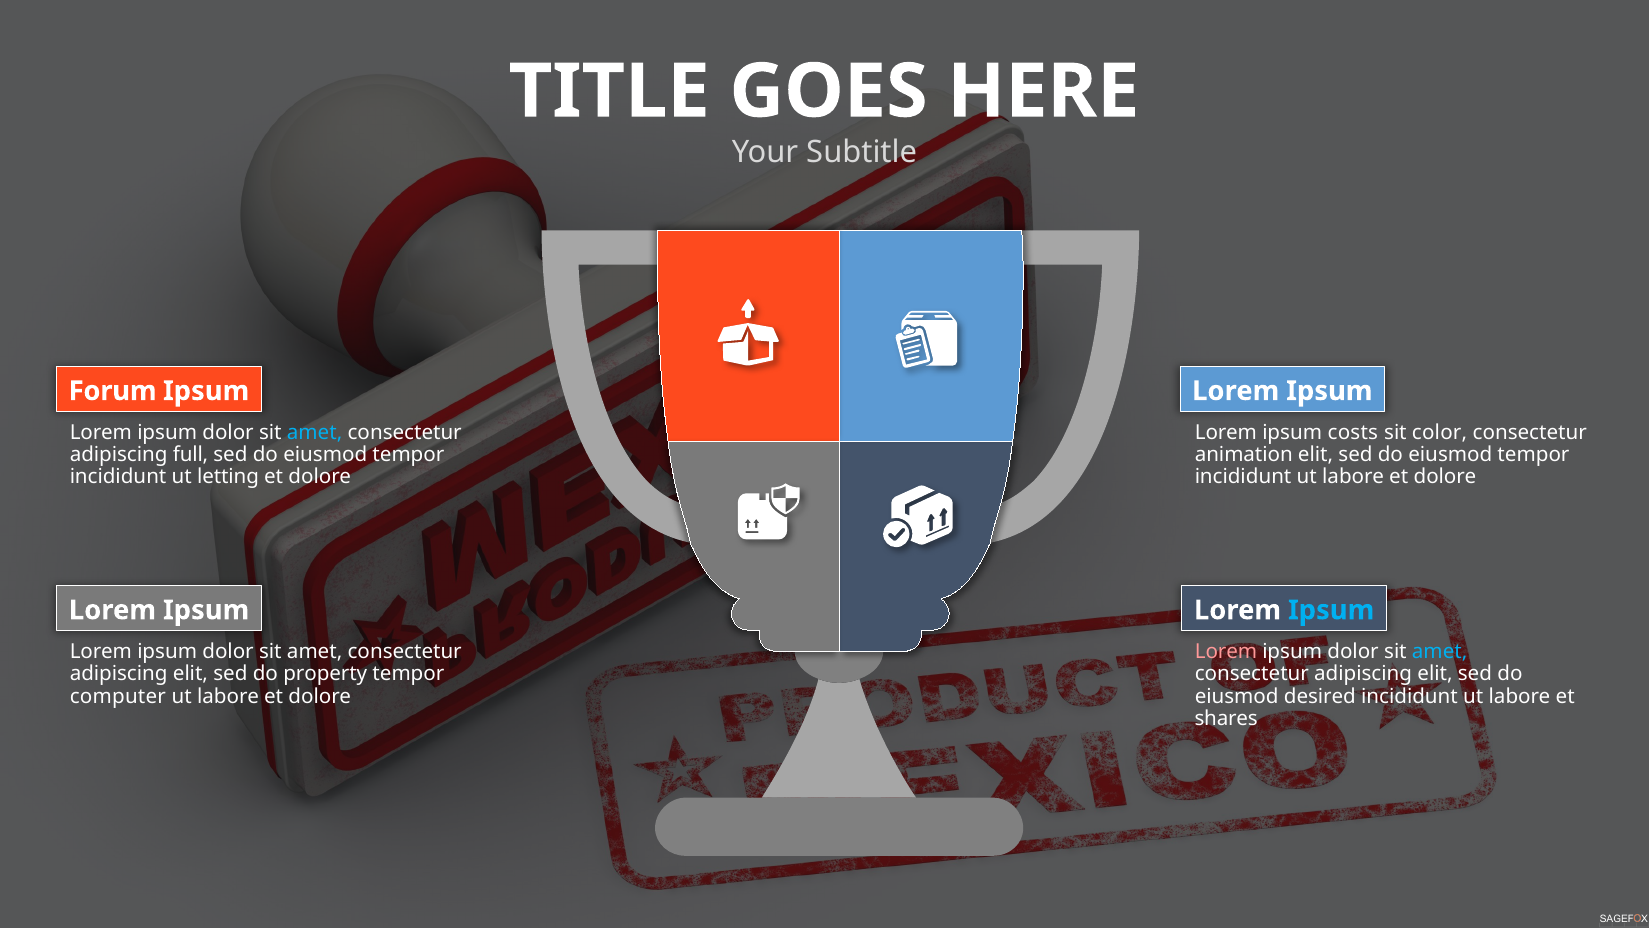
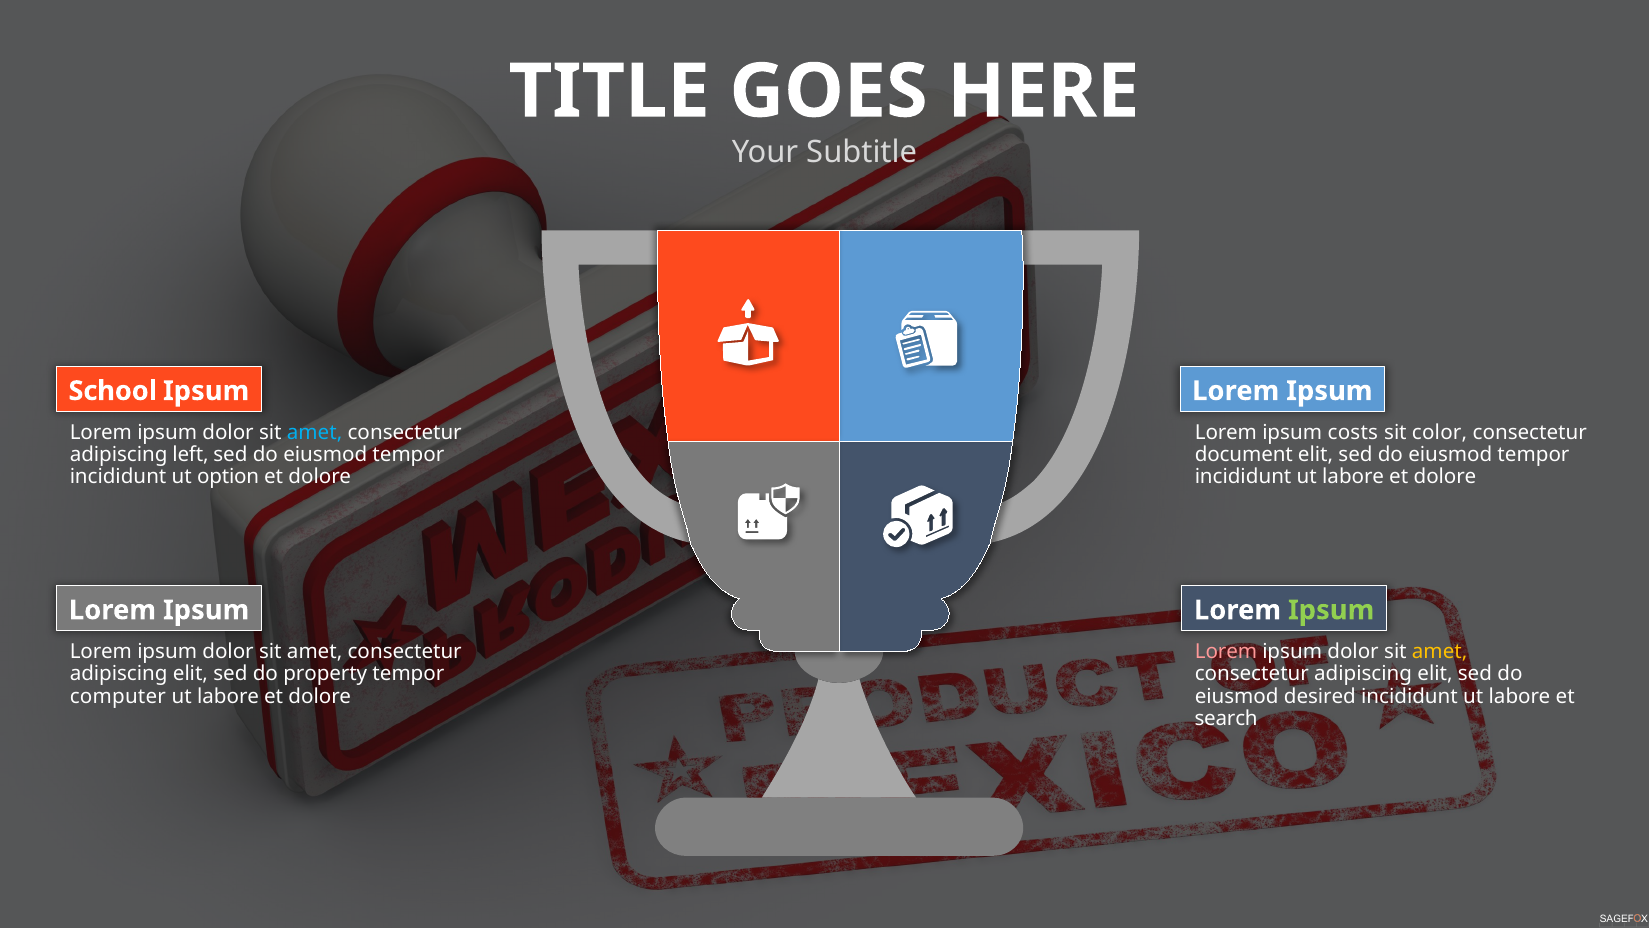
Forum: Forum -> School
full: full -> left
animation: animation -> document
letting: letting -> option
Ipsum at (1331, 610) colour: light blue -> light green
amet at (1440, 651) colour: light blue -> yellow
shares: shares -> search
